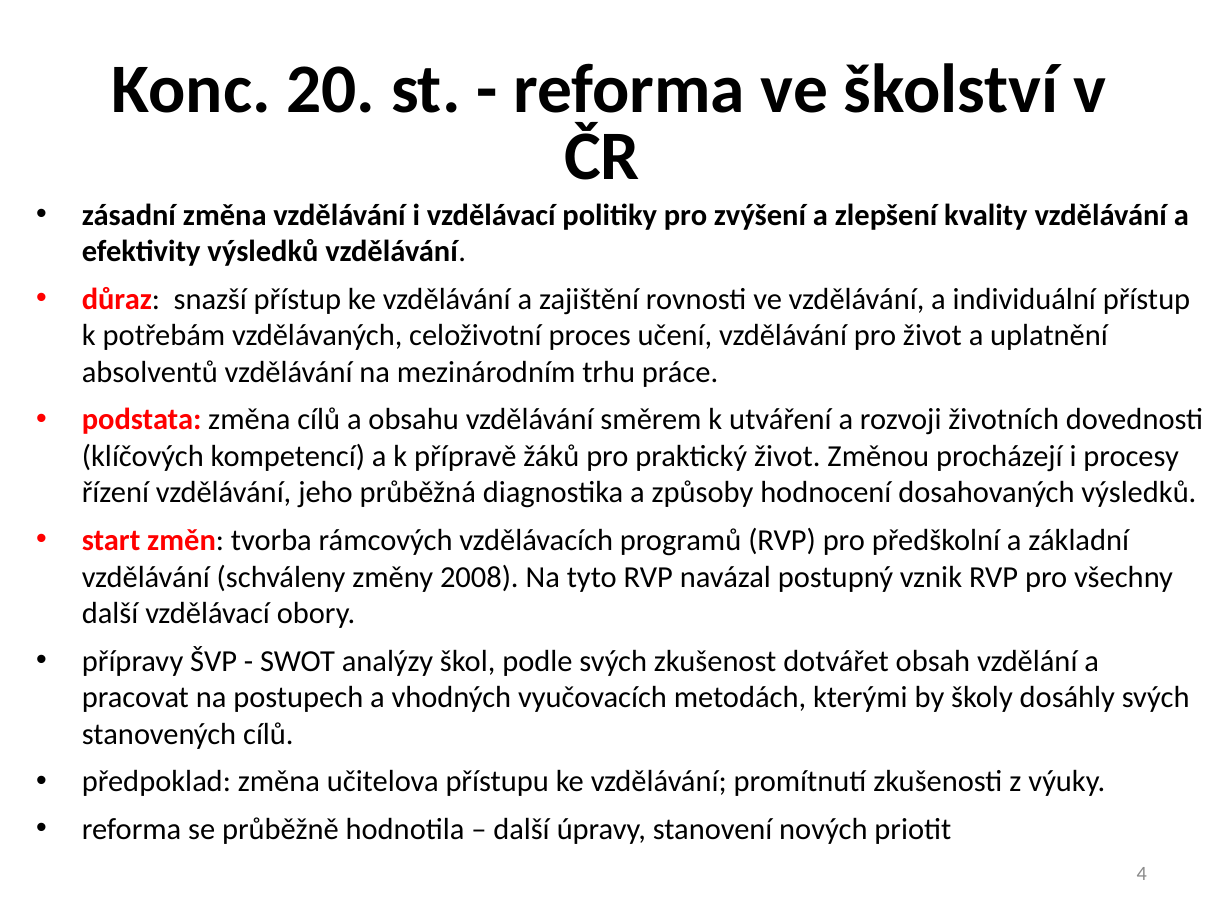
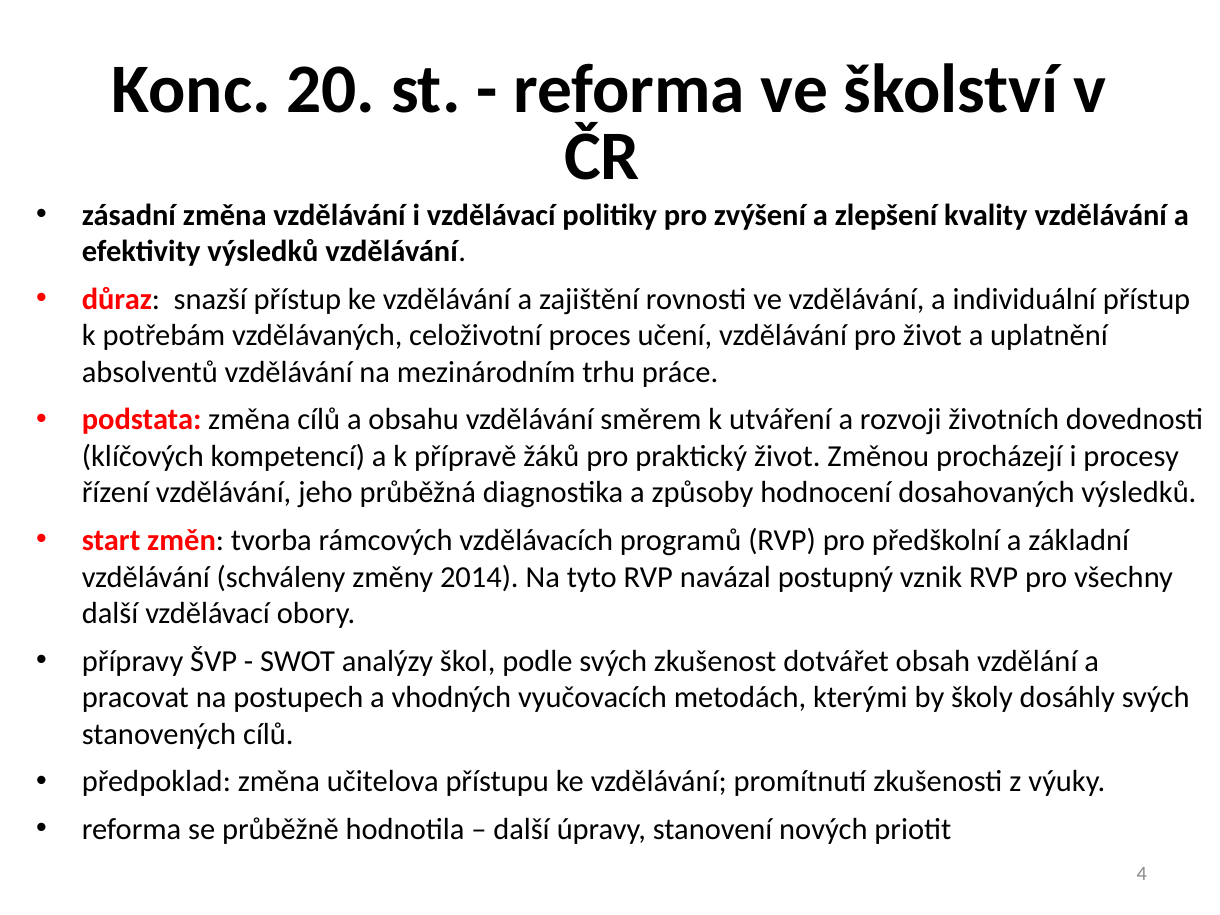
2008: 2008 -> 2014
